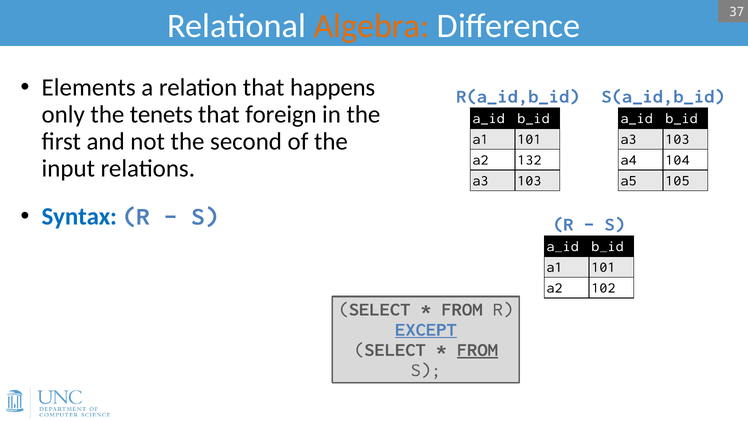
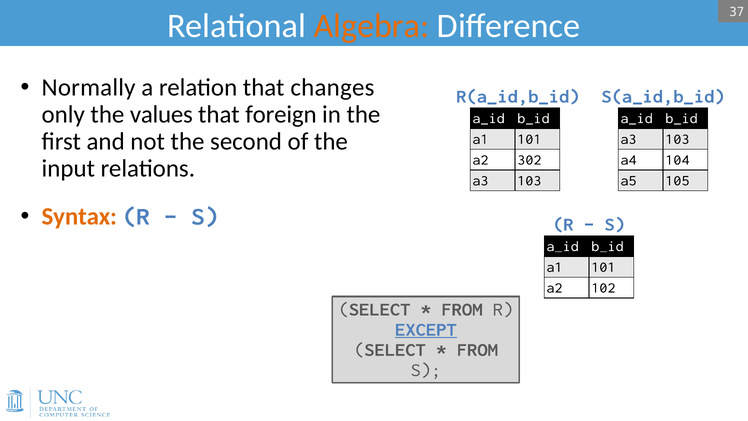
Elements: Elements -> Normally
happens: happens -> changes
tenets: tenets -> values
132: 132 -> 302
Syntax colour: blue -> orange
FROM at (477, 349) underline: present -> none
